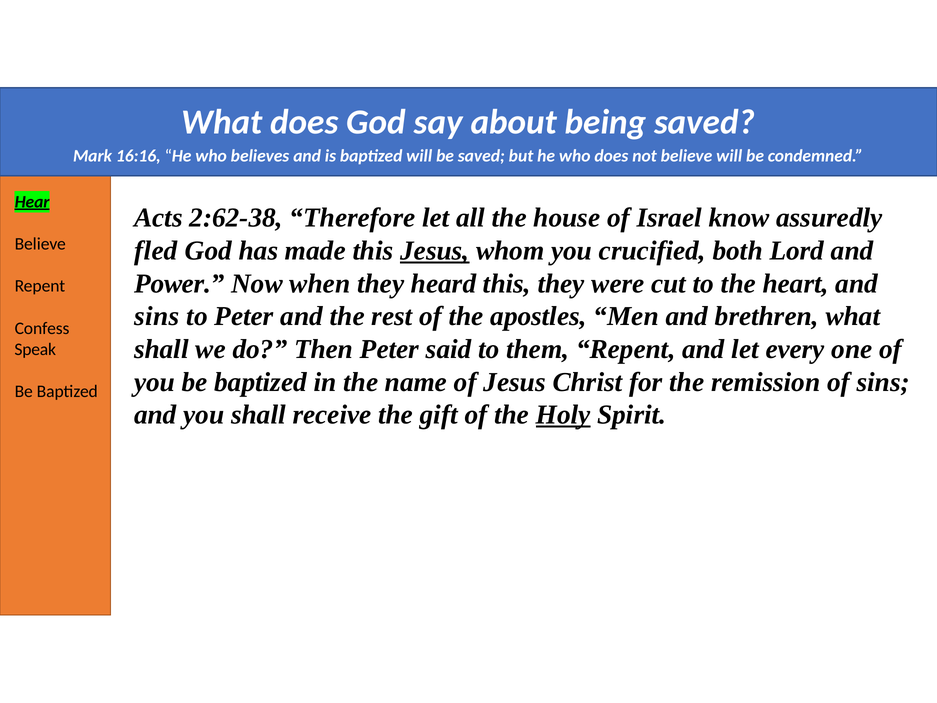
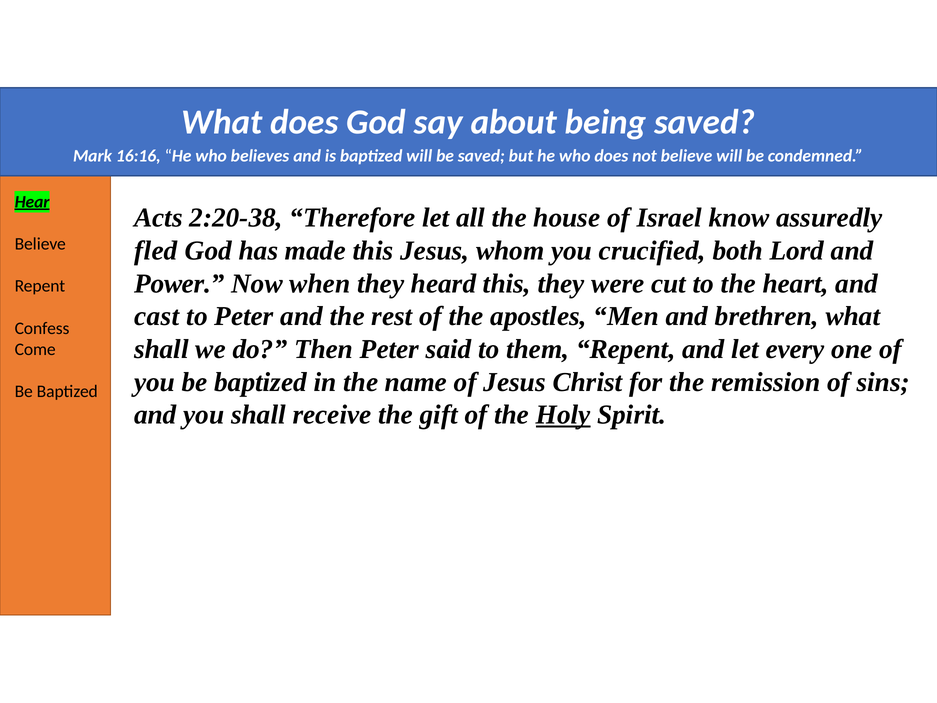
2:62-38: 2:62-38 -> 2:20-38
Jesus at (435, 251) underline: present -> none
sins at (157, 316): sins -> cast
Speak: Speak -> Come
